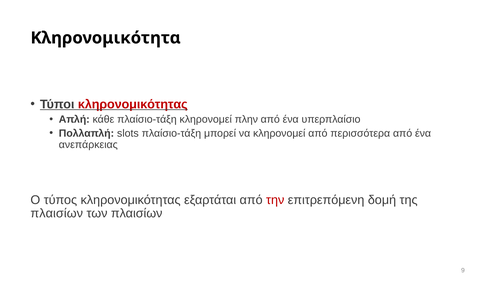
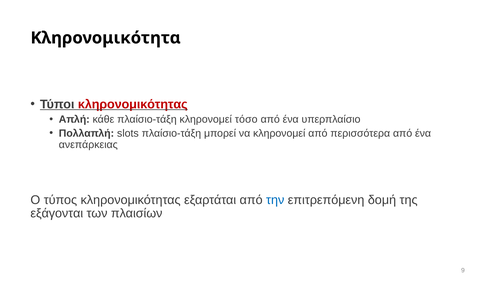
πλην: πλην -> τόσο
την colour: red -> blue
πλαισίων at (57, 213): πλαισίων -> εξάγονται
